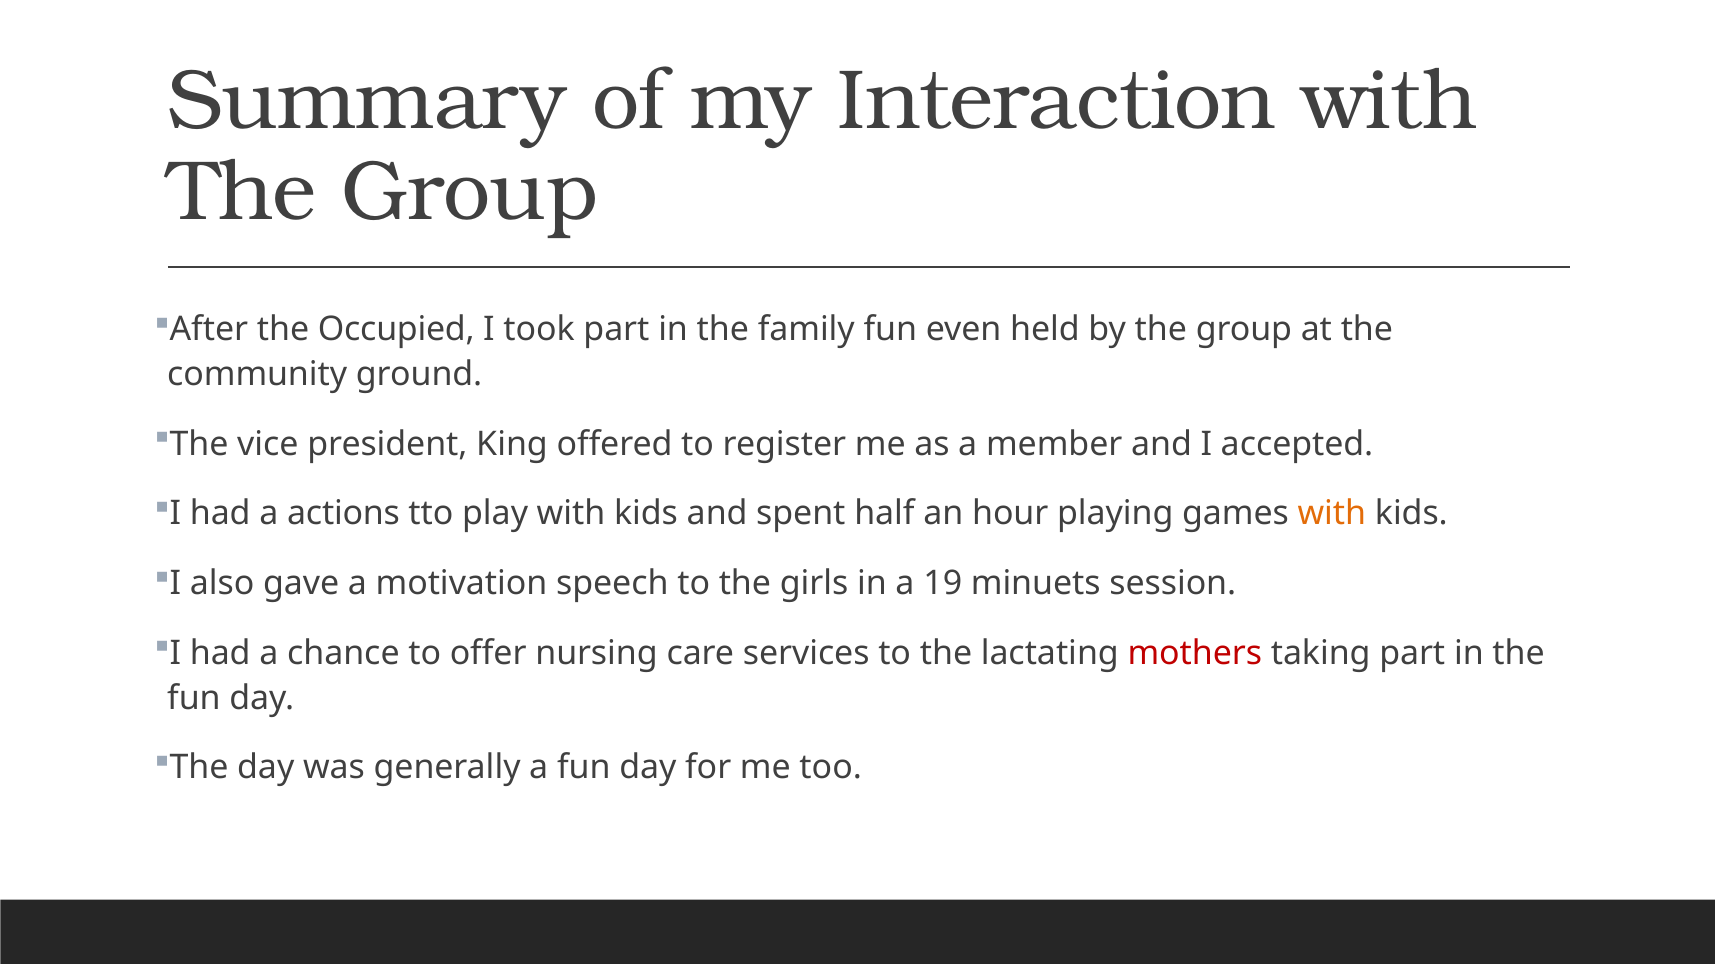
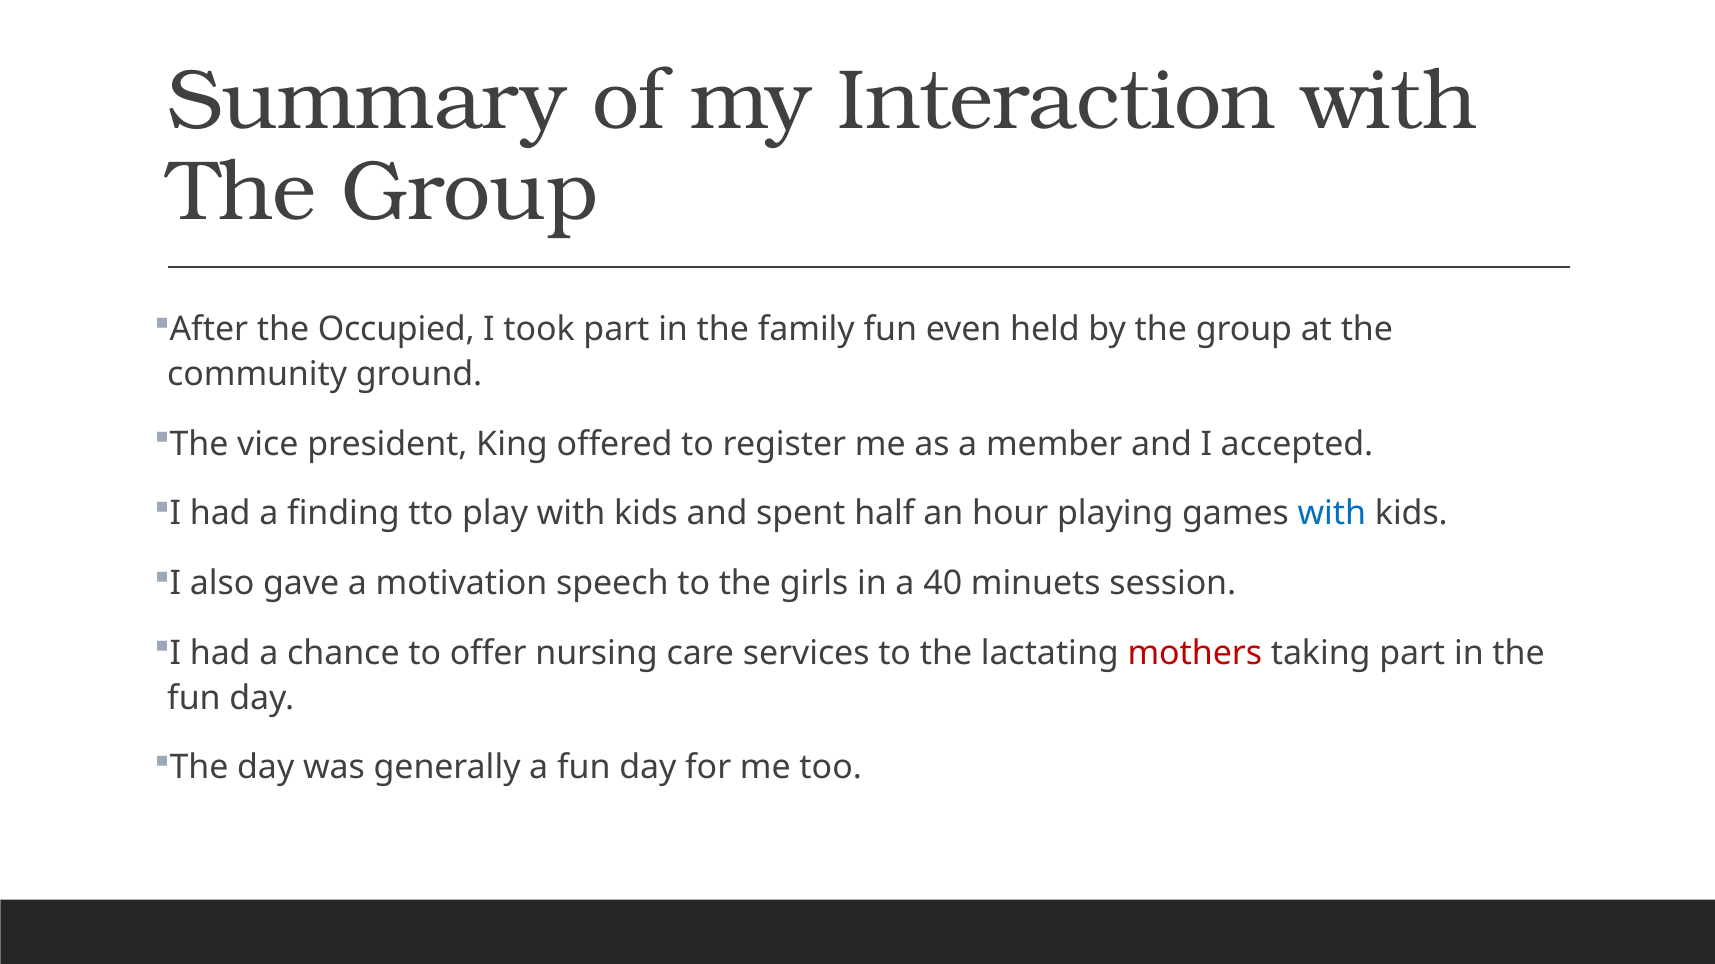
actions: actions -> finding
with at (1332, 514) colour: orange -> blue
19: 19 -> 40
